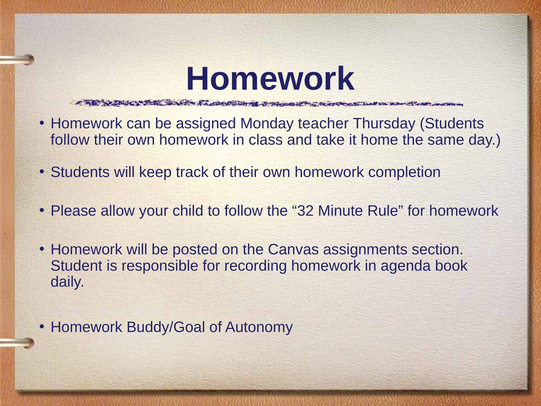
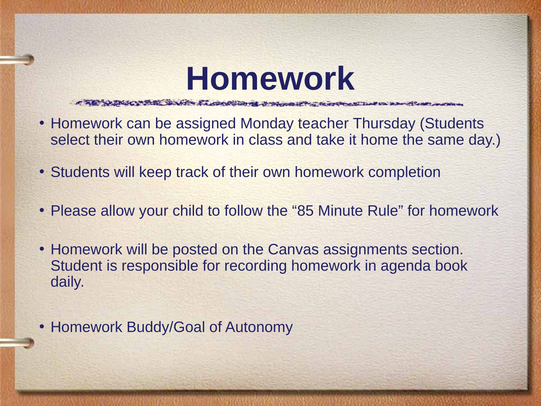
follow at (70, 140): follow -> select
32: 32 -> 85
